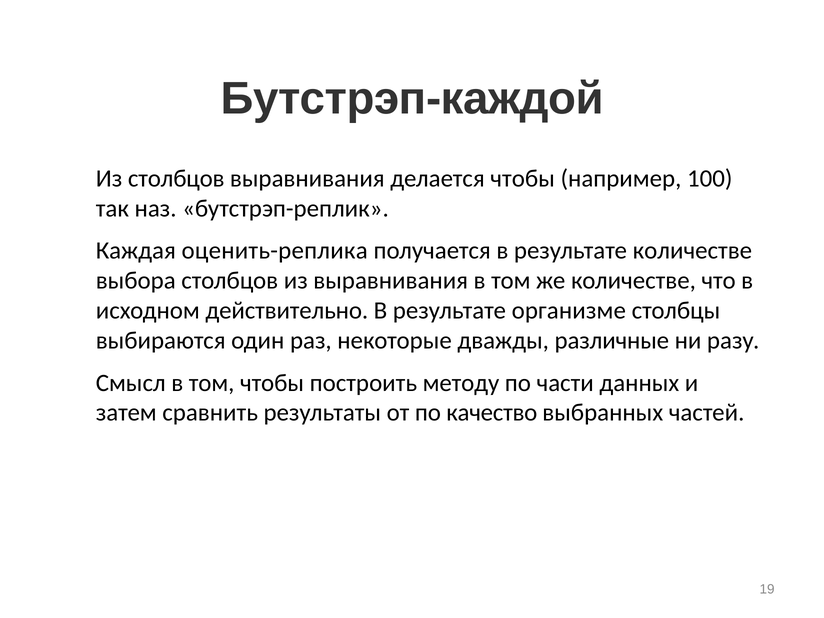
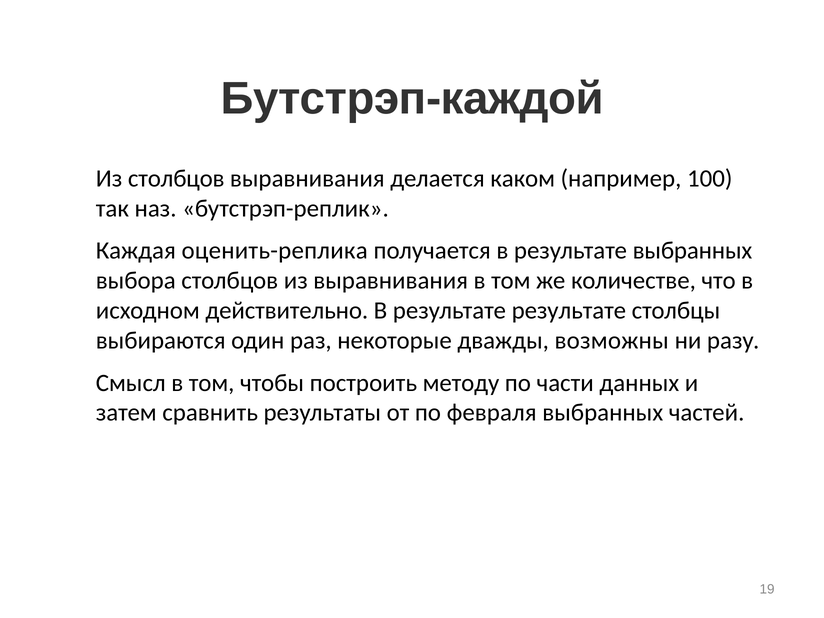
делается чтобы: чтобы -> каком
результате количестве: количестве -> выбранных
результате организме: организме -> результате
различные: различные -> возможны
качество: качество -> февраля
